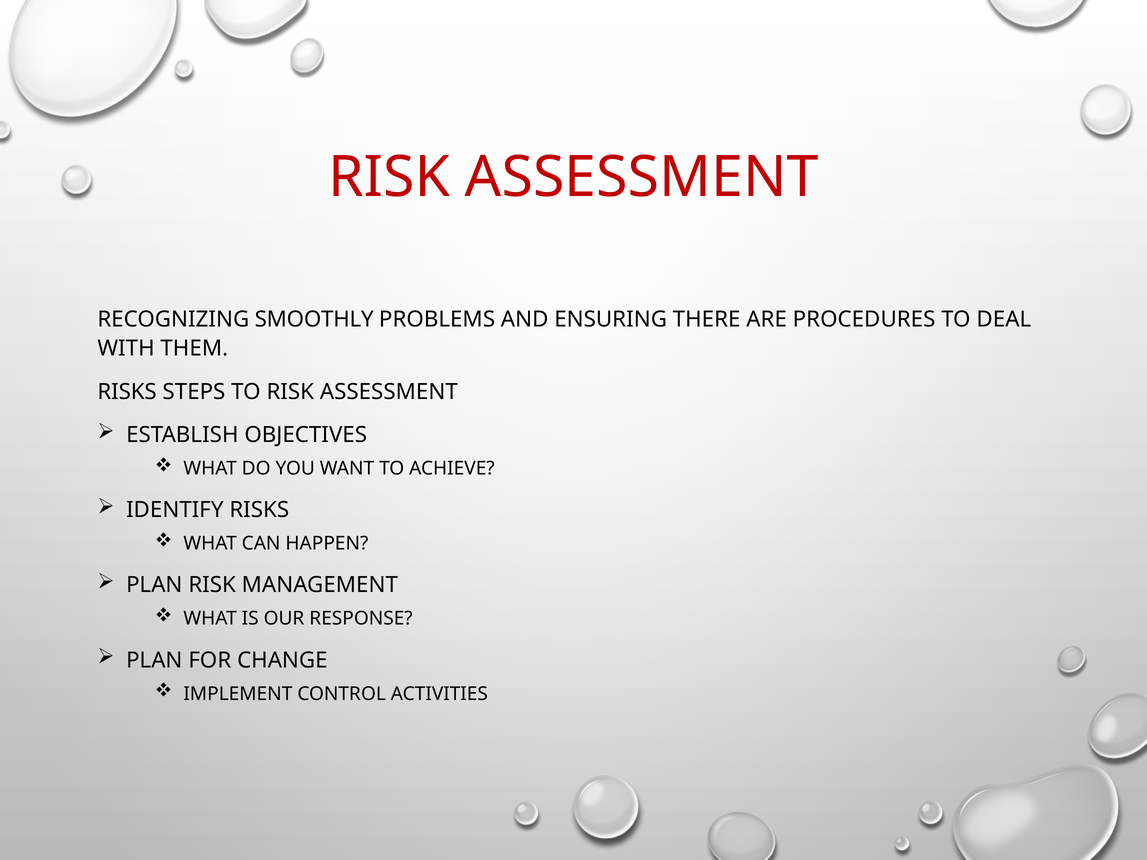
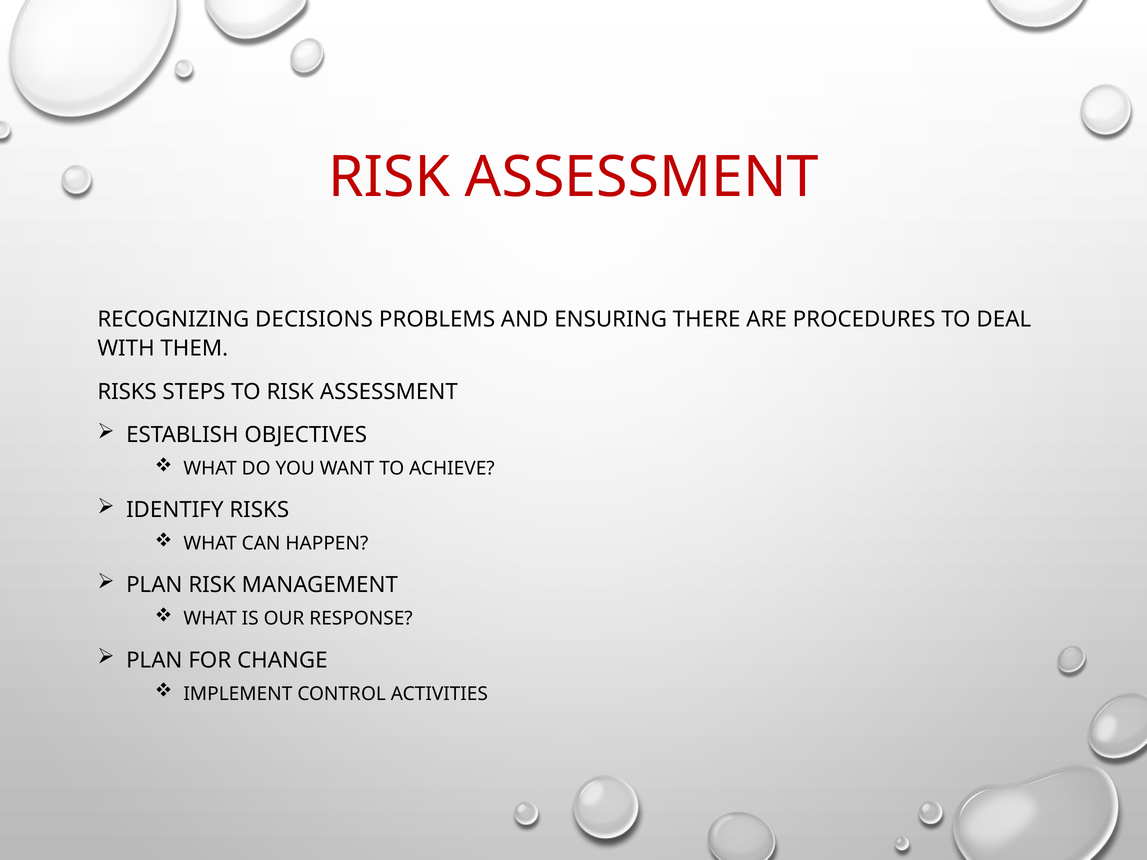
SMOOTHLY: SMOOTHLY -> DECISIONS
